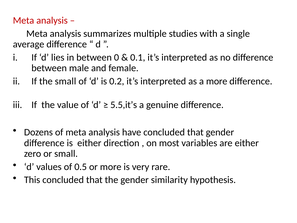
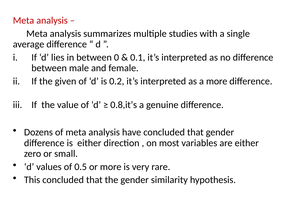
the small: small -> given
5.5,it’s: 5.5,it’s -> 0.8,it’s
